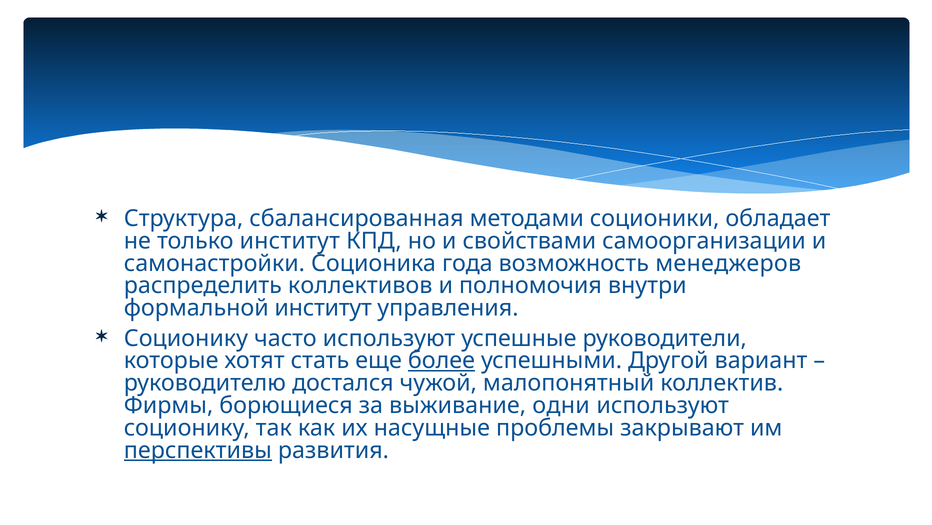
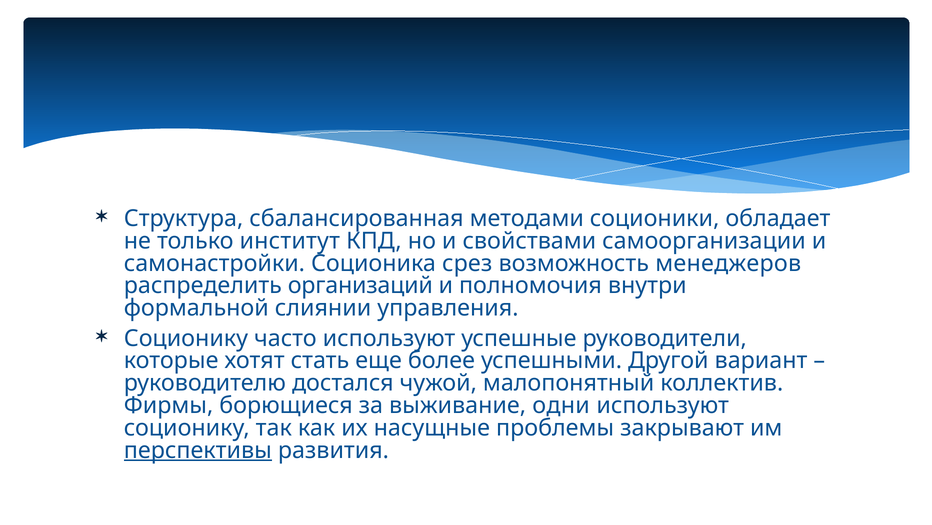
года: года -> срез
коллективов: коллективов -> организаций
формальной институт: институт -> слиянии
более underline: present -> none
